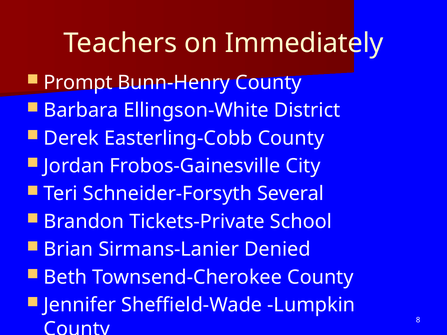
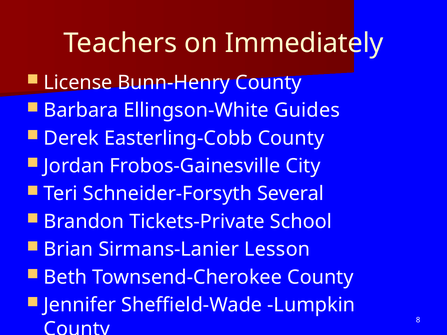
Prompt: Prompt -> License
District: District -> Guides
Denied: Denied -> Lesson
